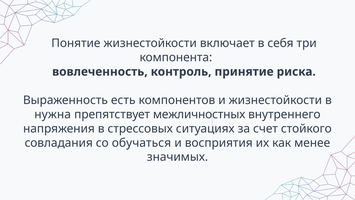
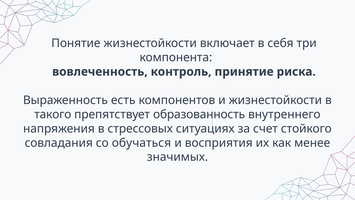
нужна: нужна -> такого
межличностных: межличностных -> образованность
